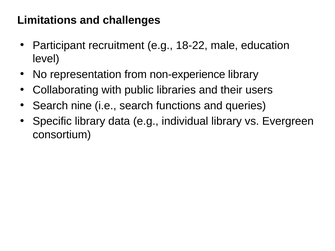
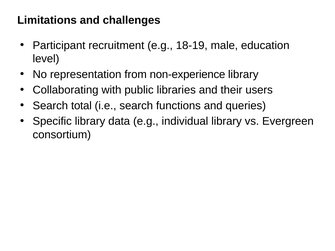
18-22: 18-22 -> 18-19
nine: nine -> total
